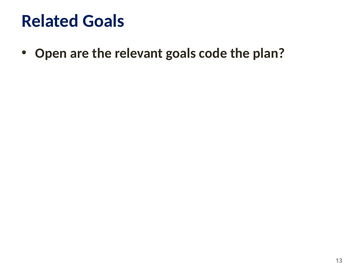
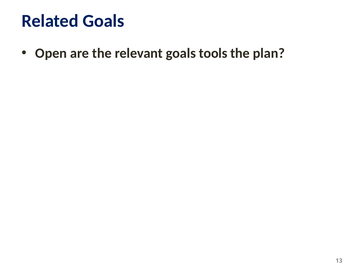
code: code -> tools
